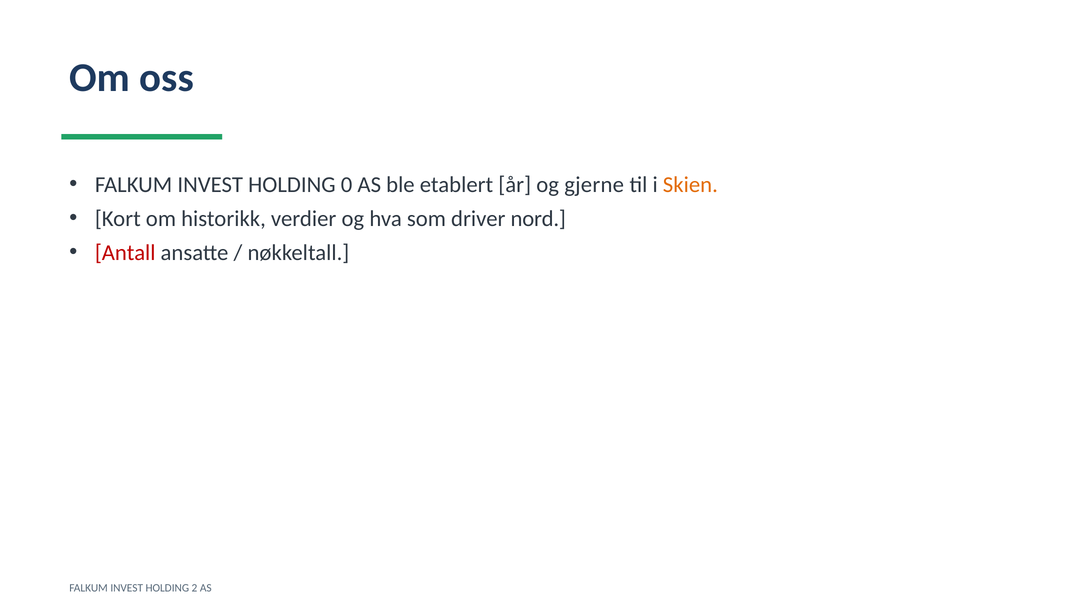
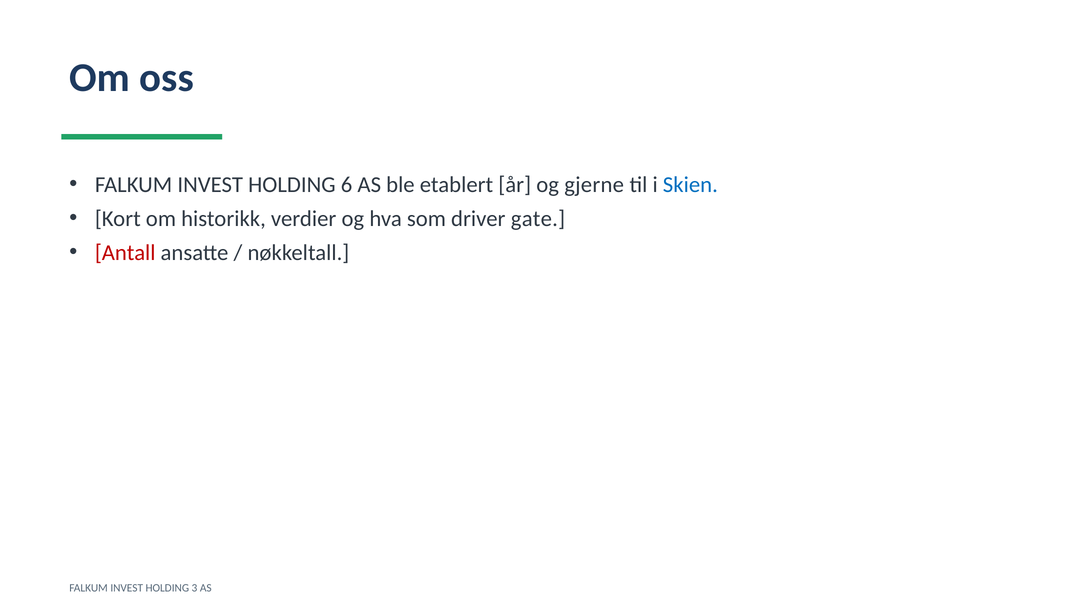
0: 0 -> 6
Skien colour: orange -> blue
nord: nord -> gate
2: 2 -> 3
